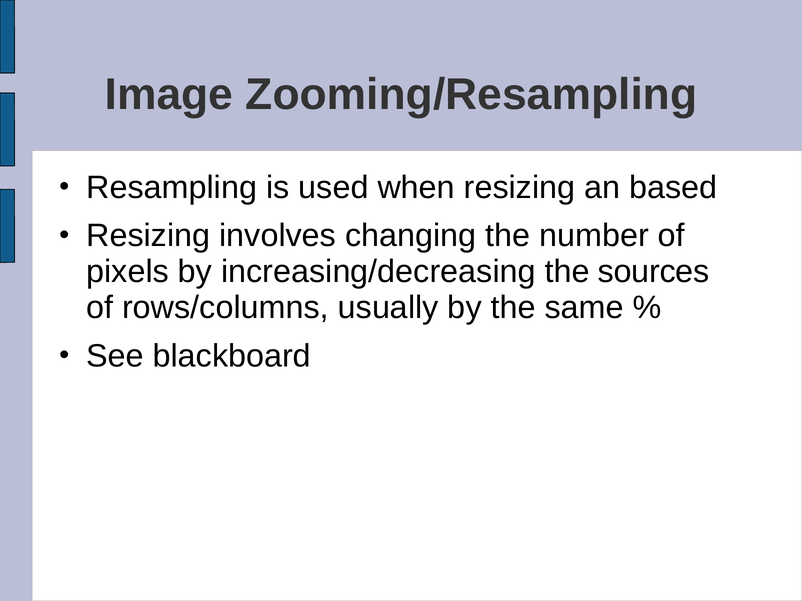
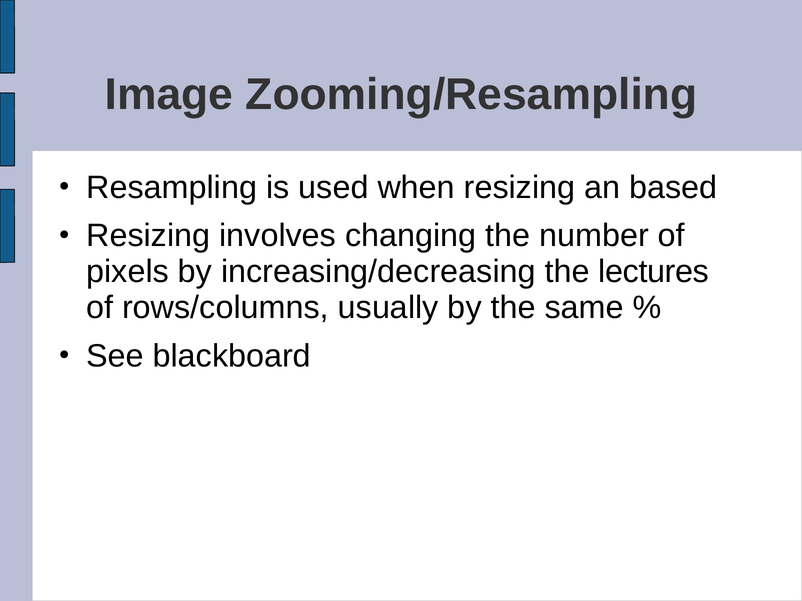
sources: sources -> lectures
